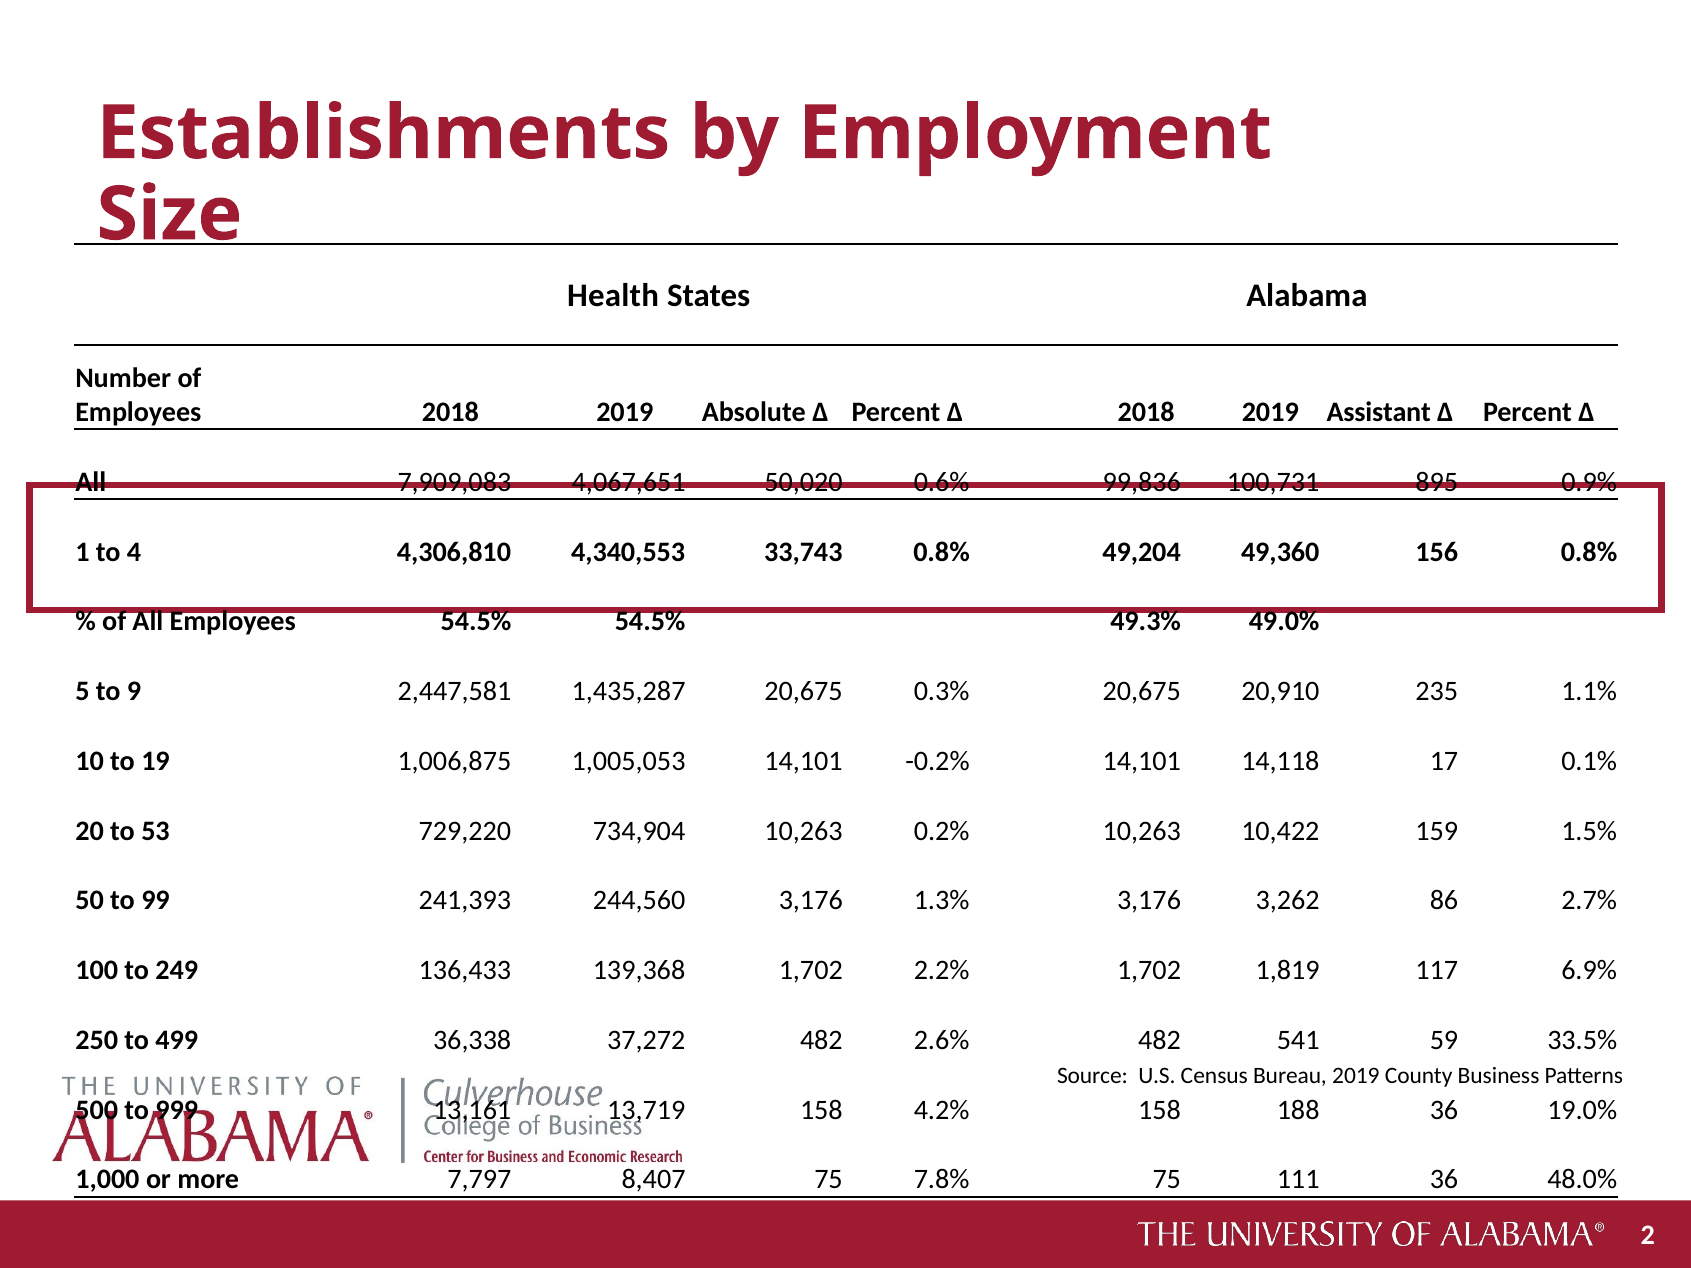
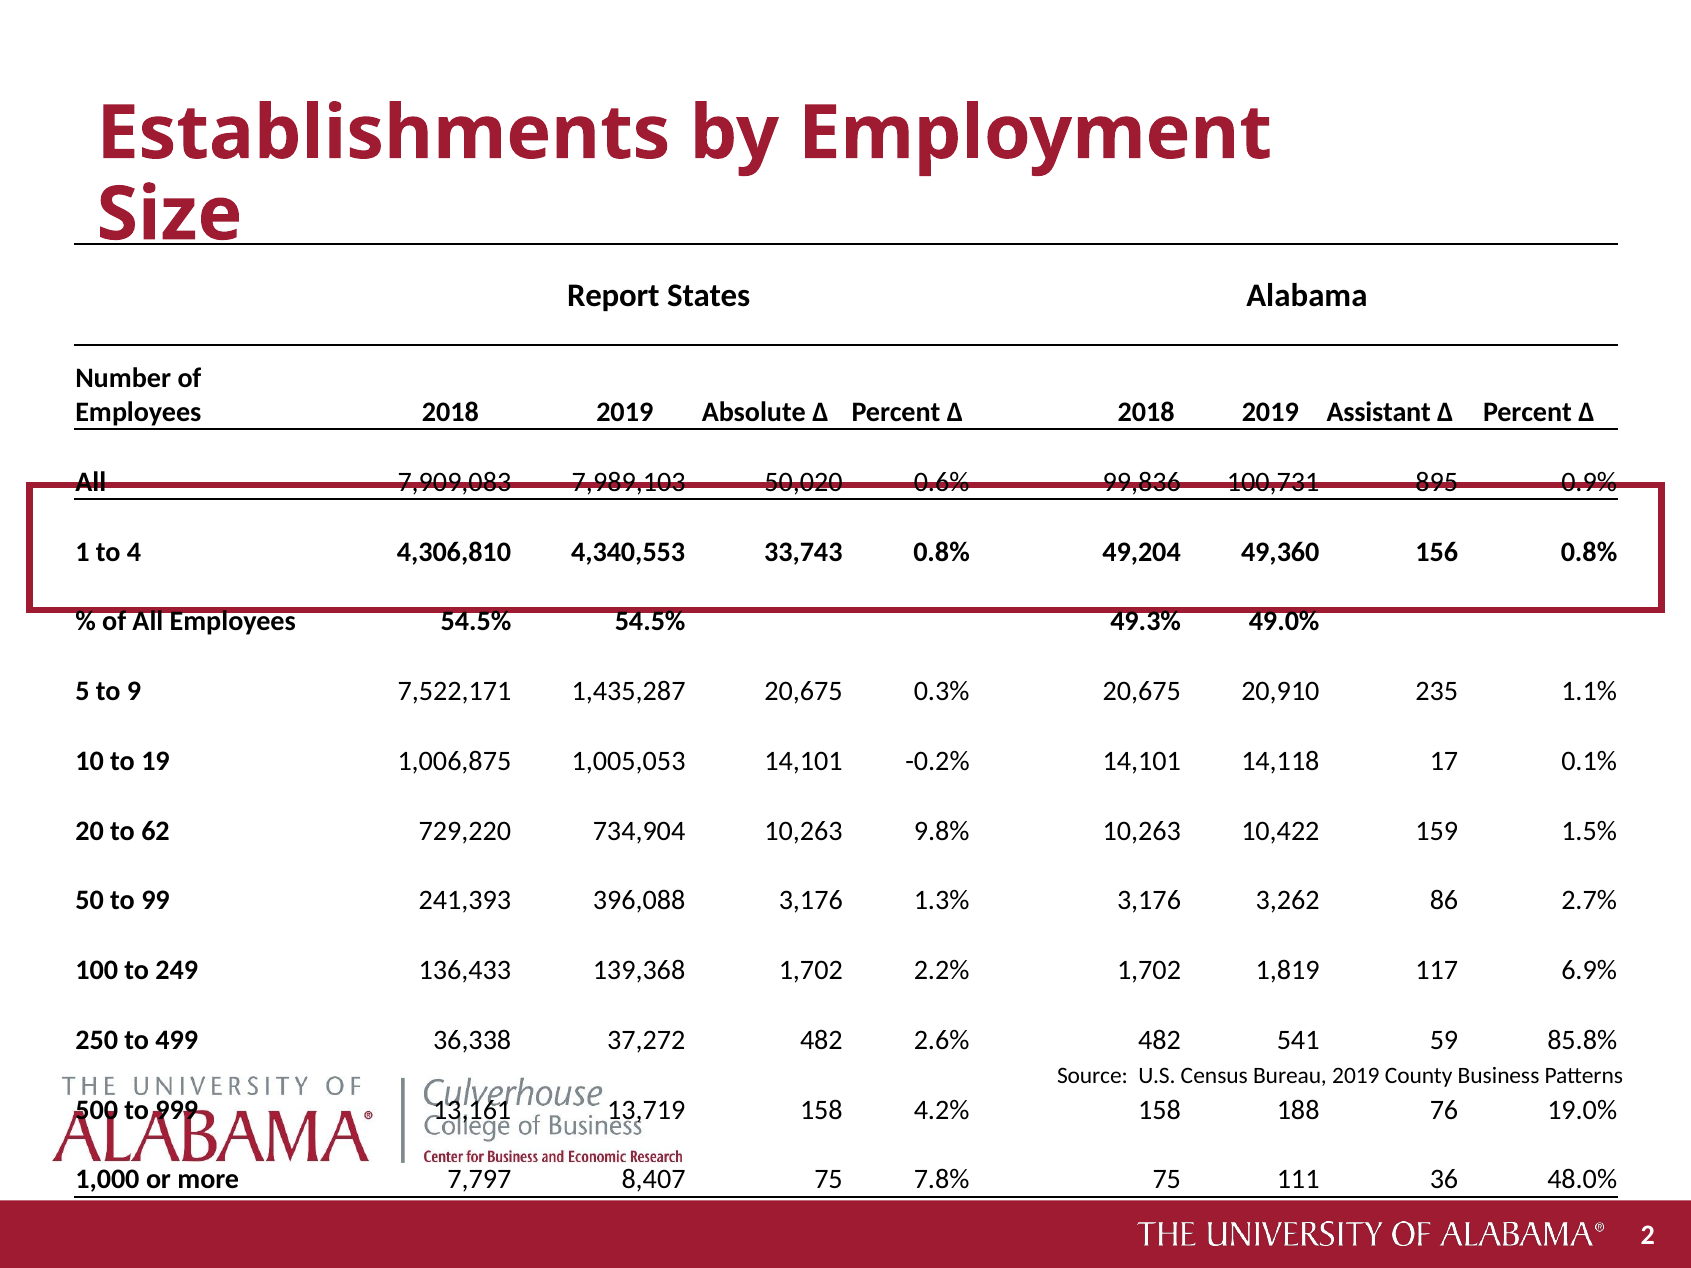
Health: Health -> Report
4,067,651: 4,067,651 -> 7,989,103
2,447,581: 2,447,581 -> 7,522,171
53: 53 -> 62
0.2%: 0.2% -> 9.8%
244,560: 244,560 -> 396,088
33.5%: 33.5% -> 85.8%
188 36: 36 -> 76
